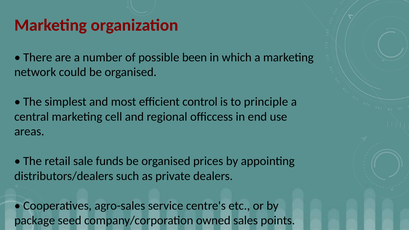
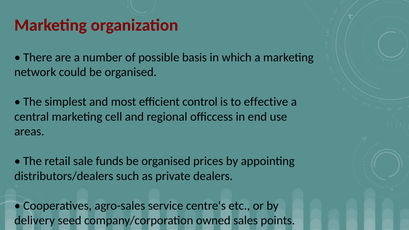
been: been -> basis
principle: principle -> effective
package: package -> delivery
